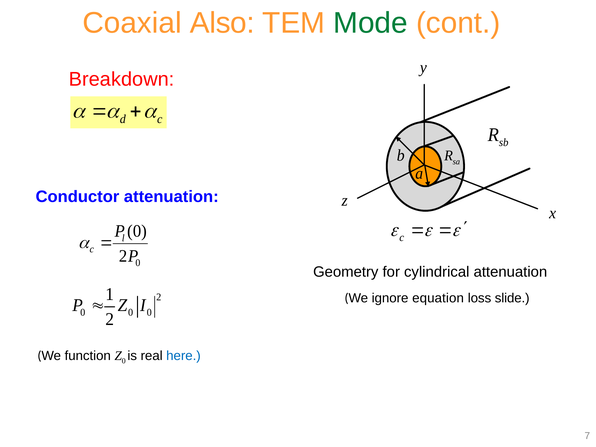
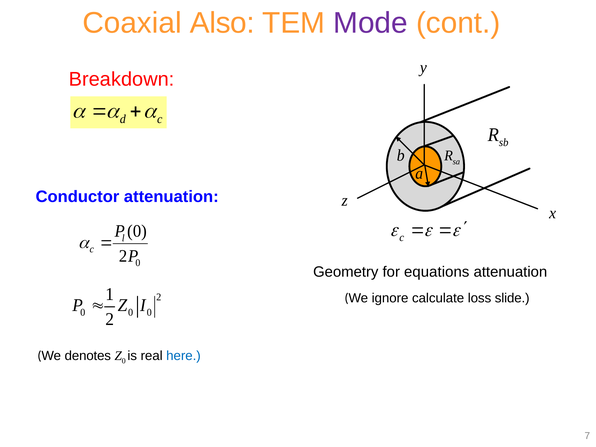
Mode colour: green -> purple
cylindrical: cylindrical -> equations
equation: equation -> calculate
function: function -> denotes
